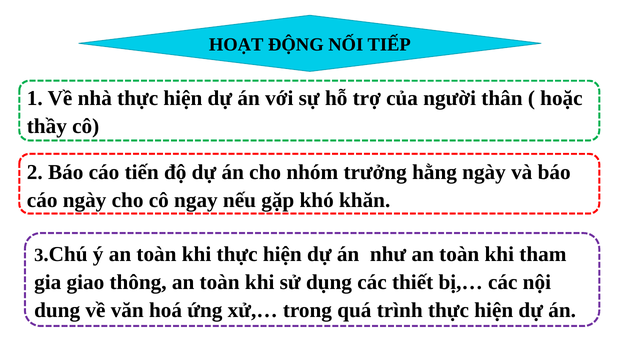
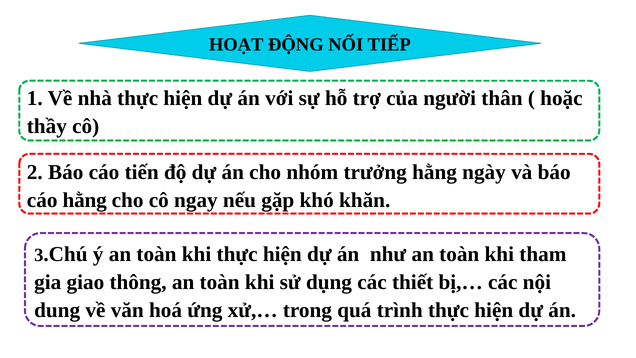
cáo ngày: ngày -> hằng
